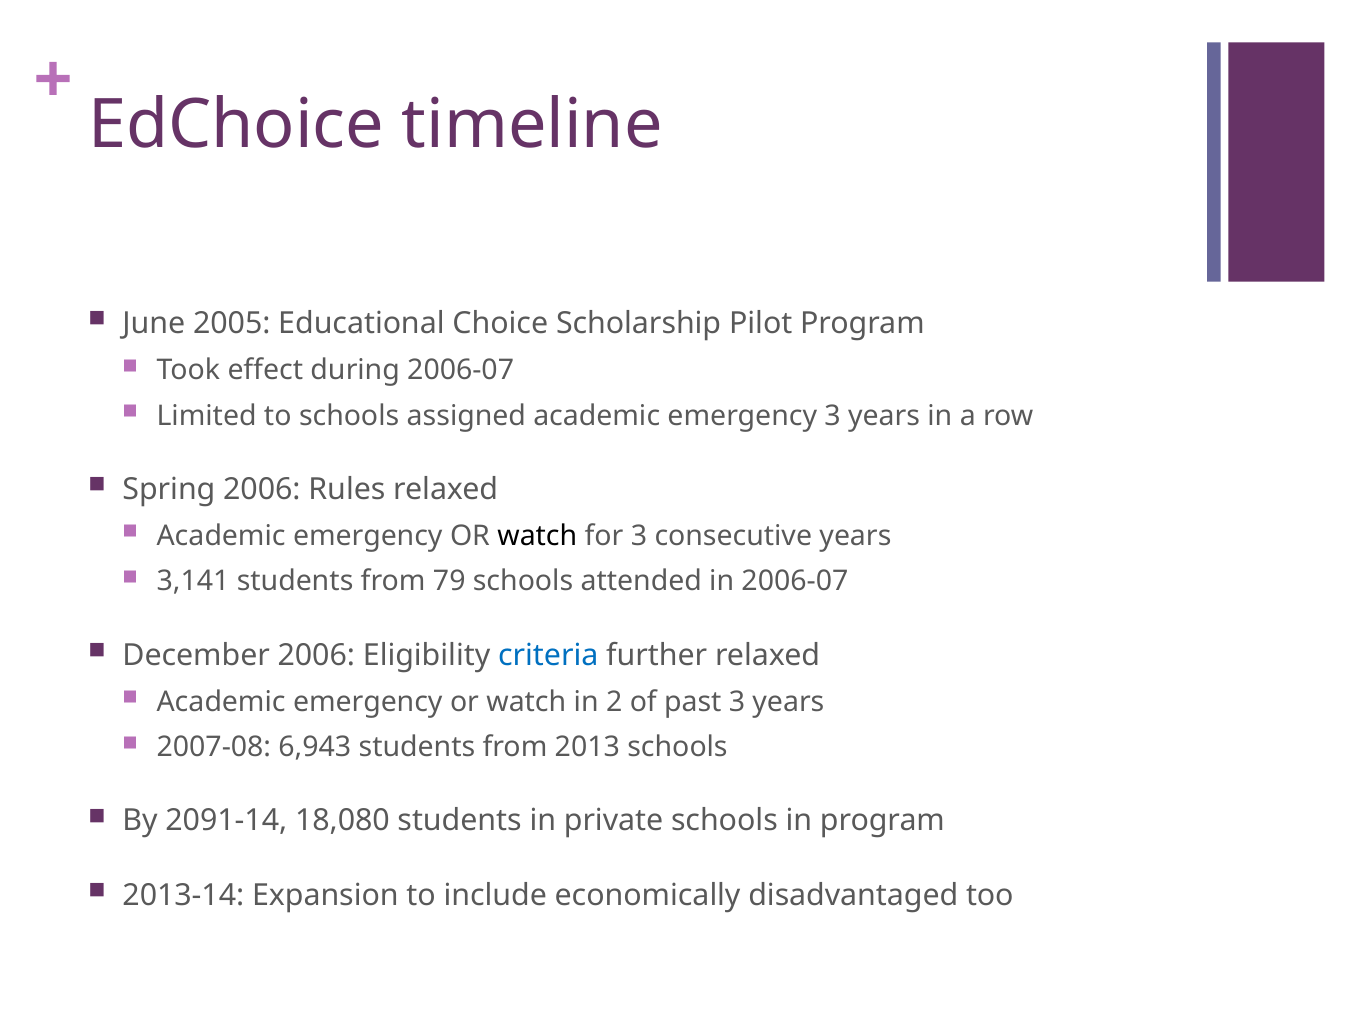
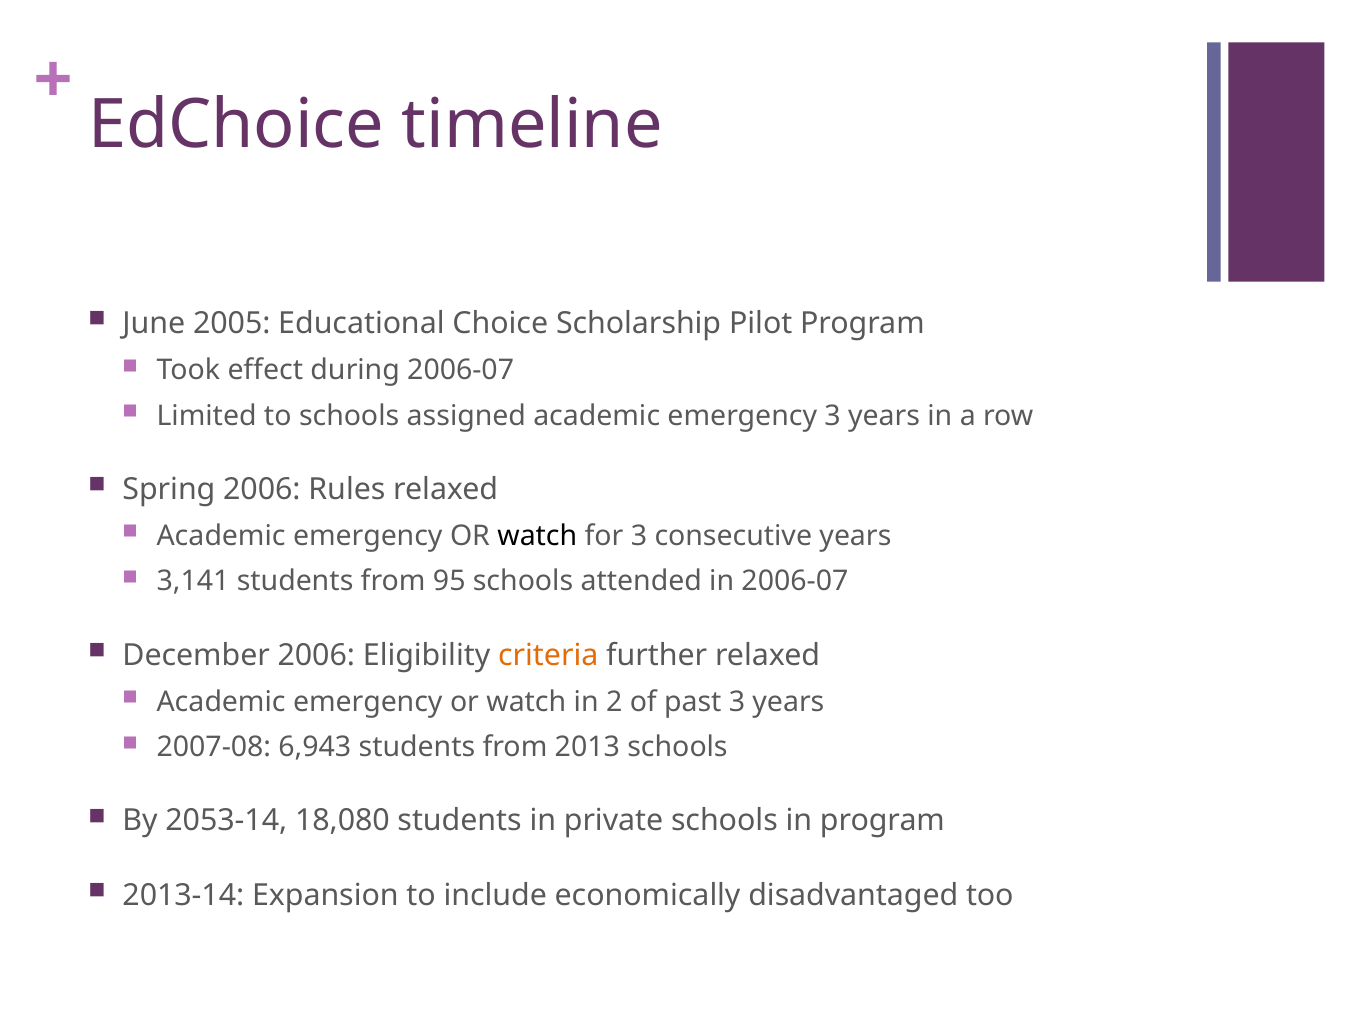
79: 79 -> 95
criteria colour: blue -> orange
2091-14: 2091-14 -> 2053-14
